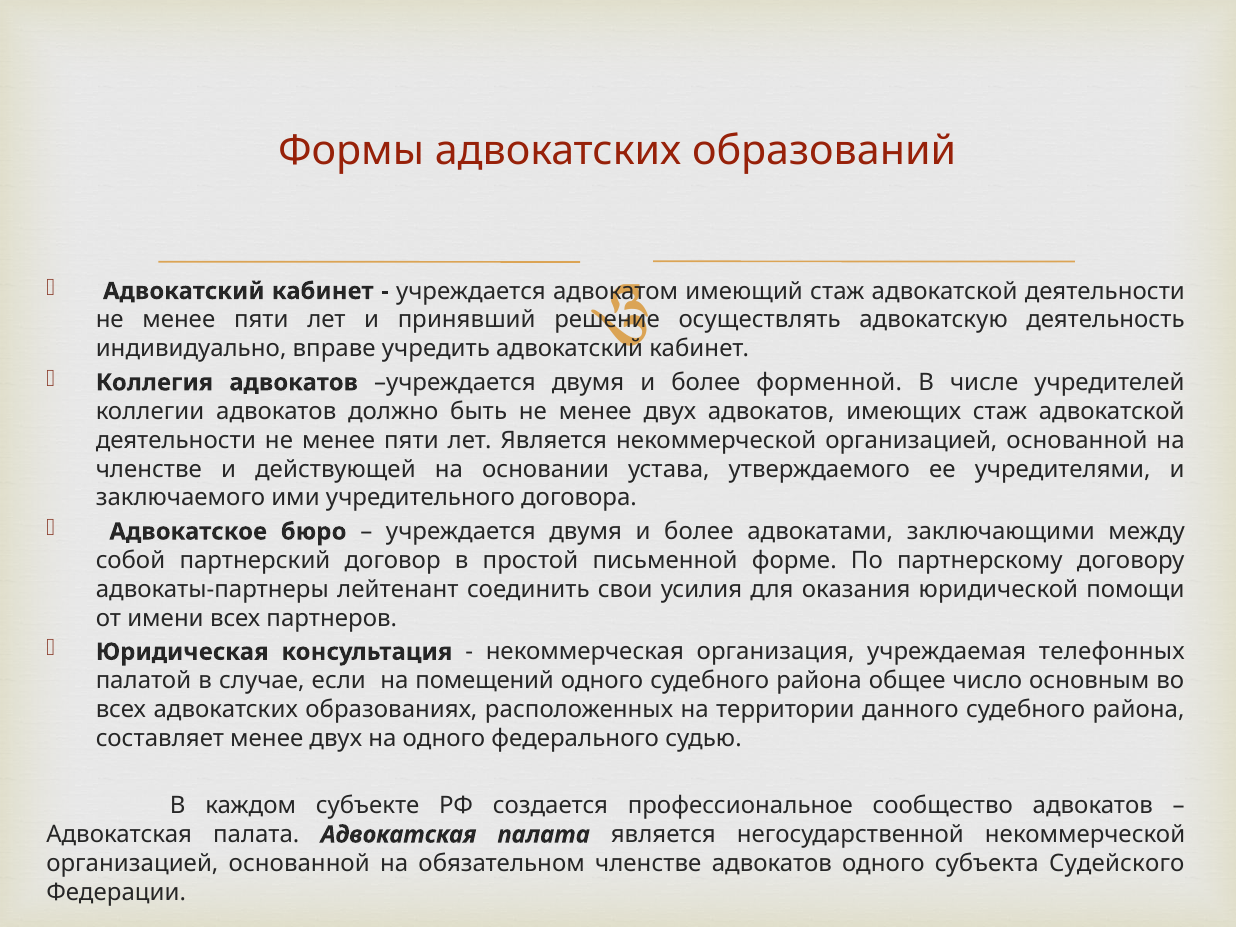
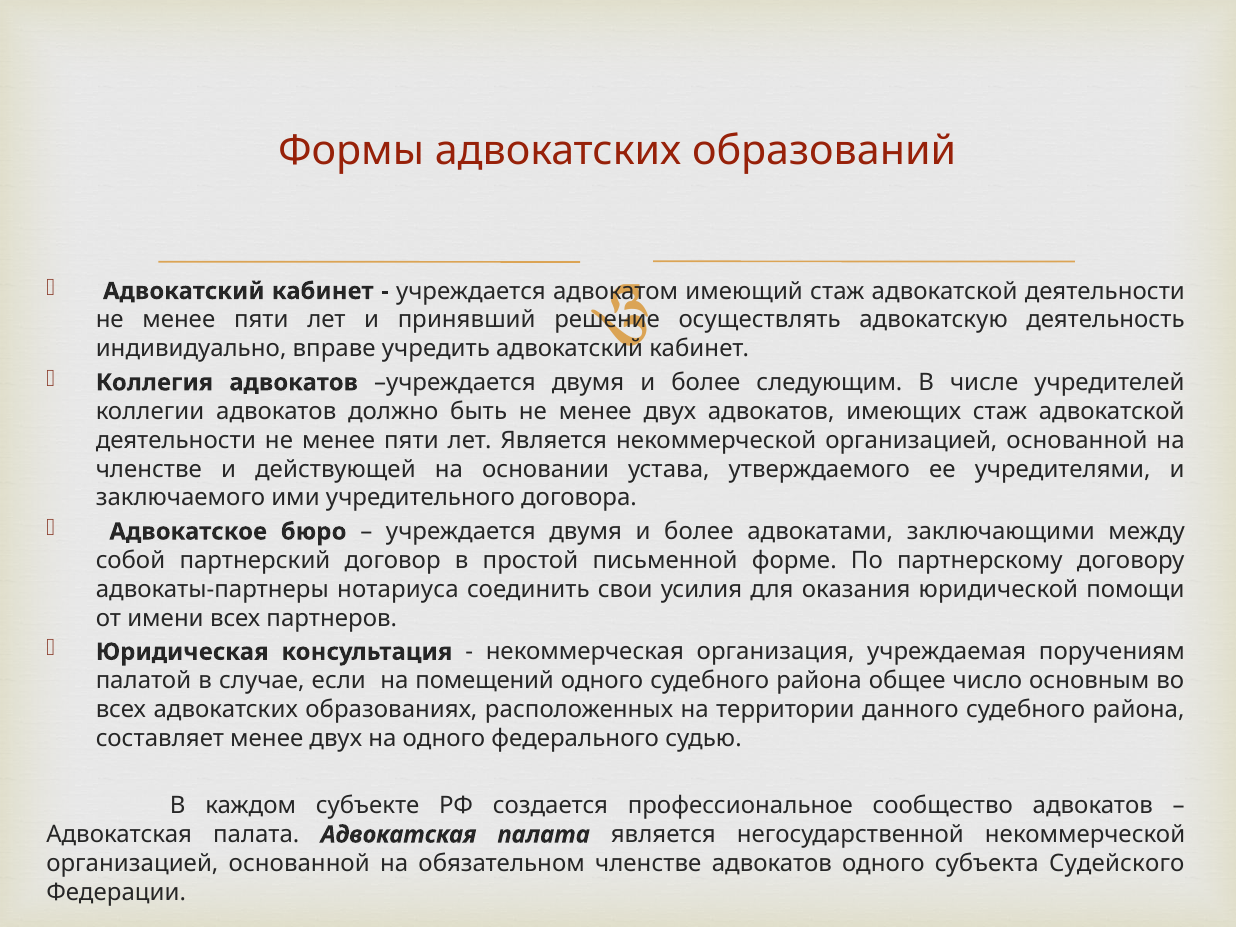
форменной: форменной -> следующим
лейтенант: лейтенант -> нотариуса
телефонных: телефонных -> поручениям
